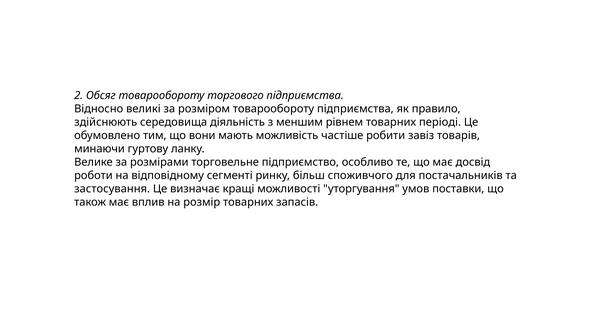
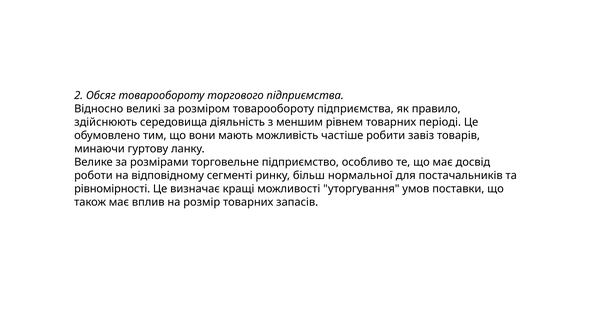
споживчого: споживчого -> нормальної
застосування: застосування -> рівномірності
